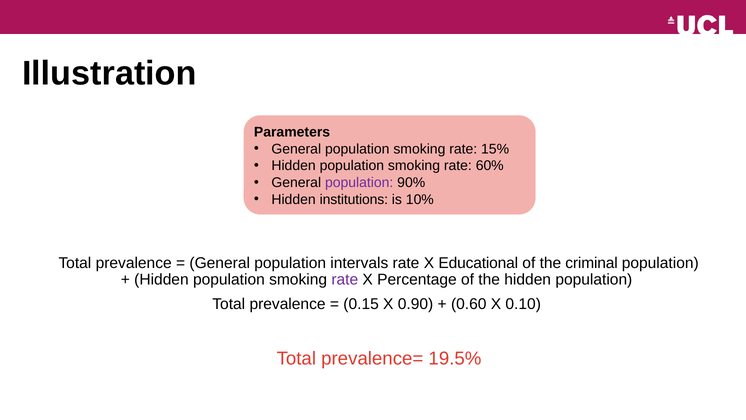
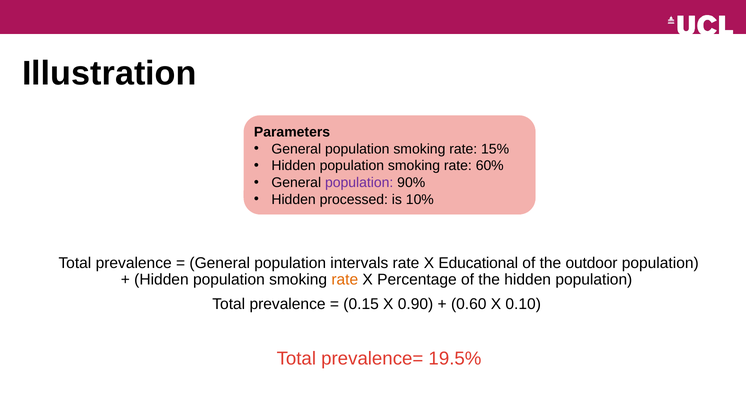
institutions: institutions -> processed
criminal: criminal -> outdoor
rate at (345, 280) colour: purple -> orange
